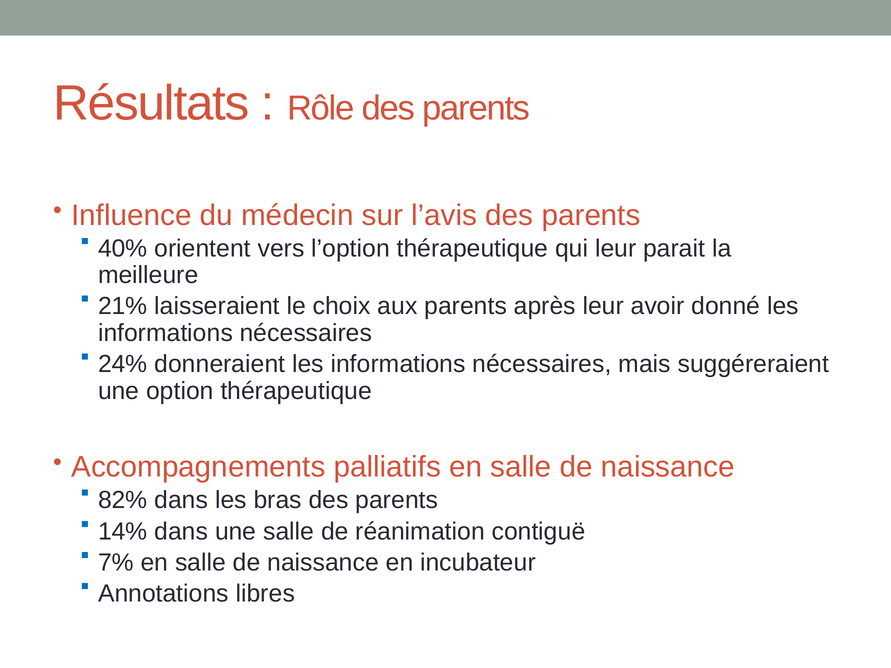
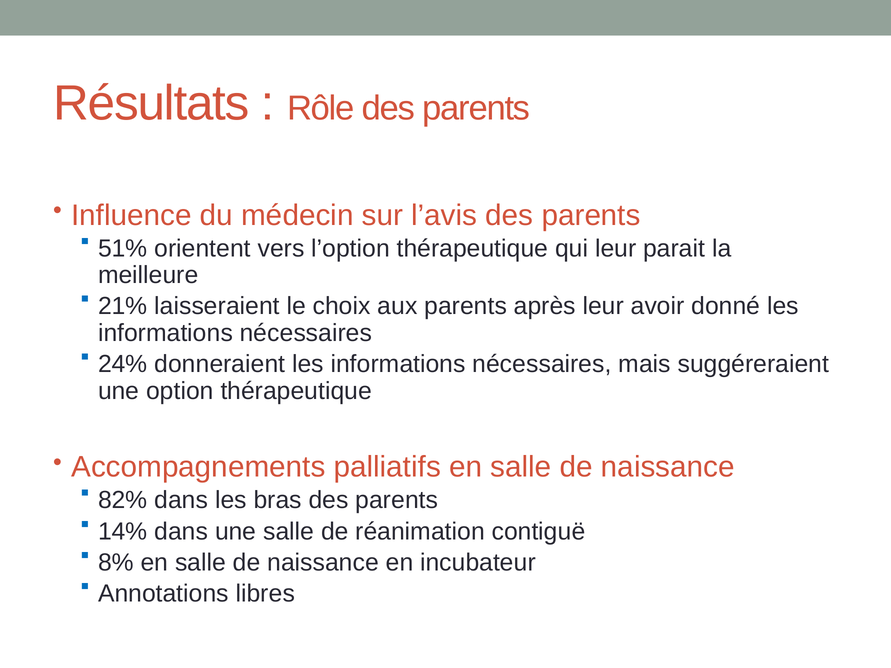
40%: 40% -> 51%
7%: 7% -> 8%
